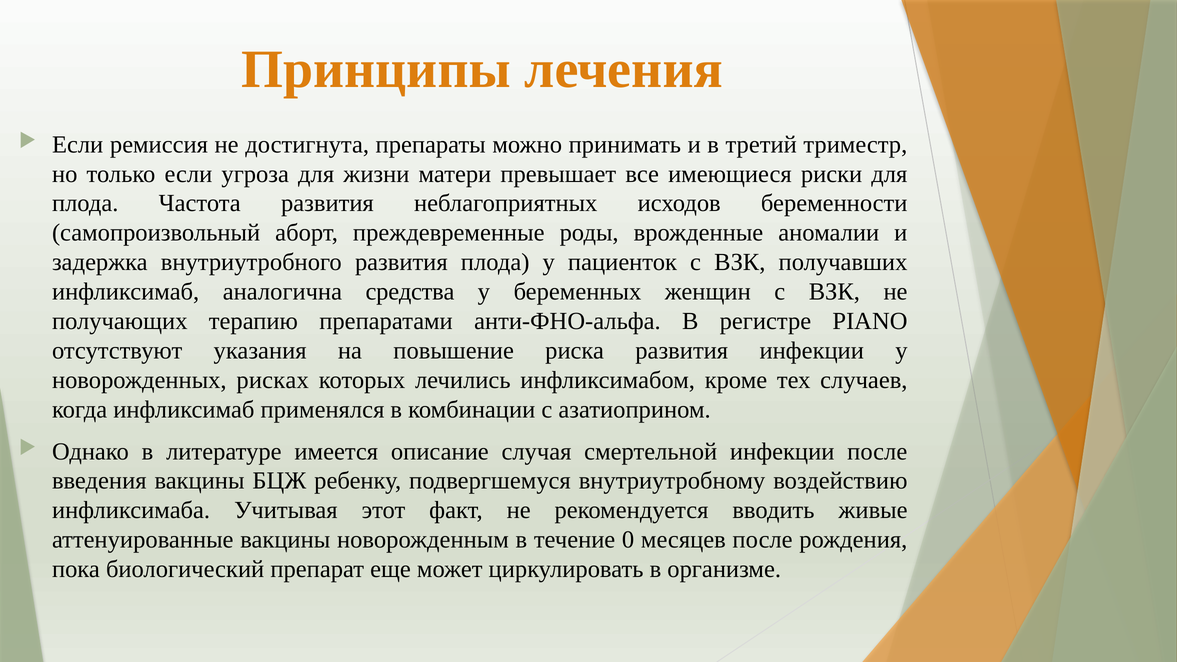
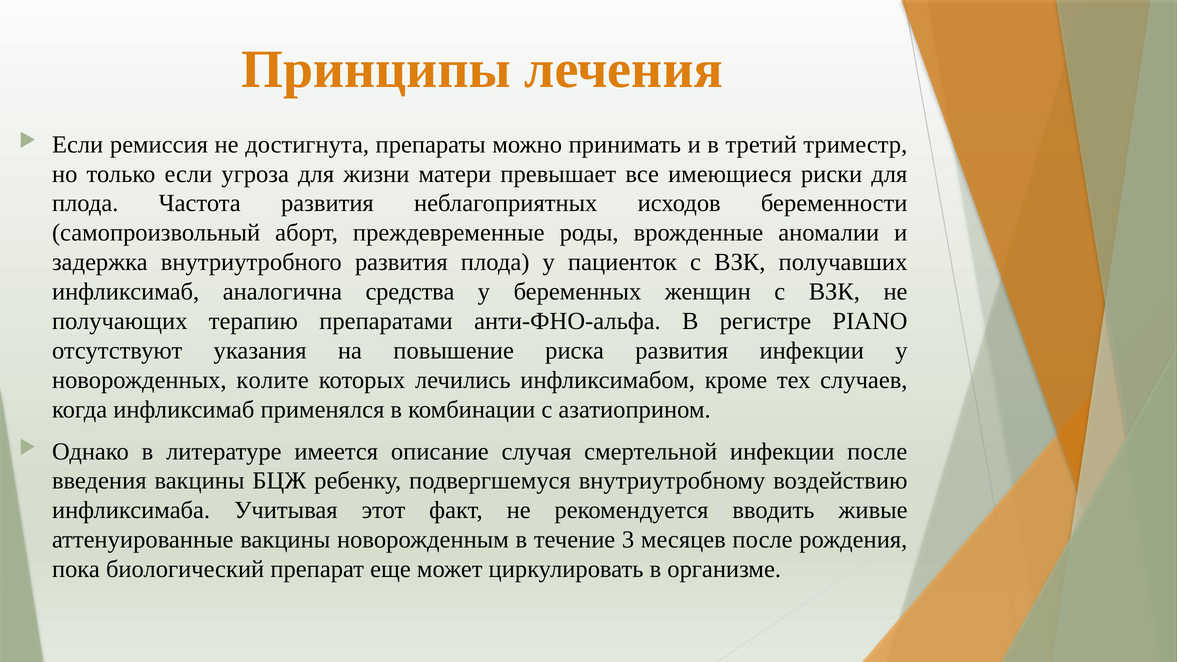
рисках: рисках -> колите
0: 0 -> 3
